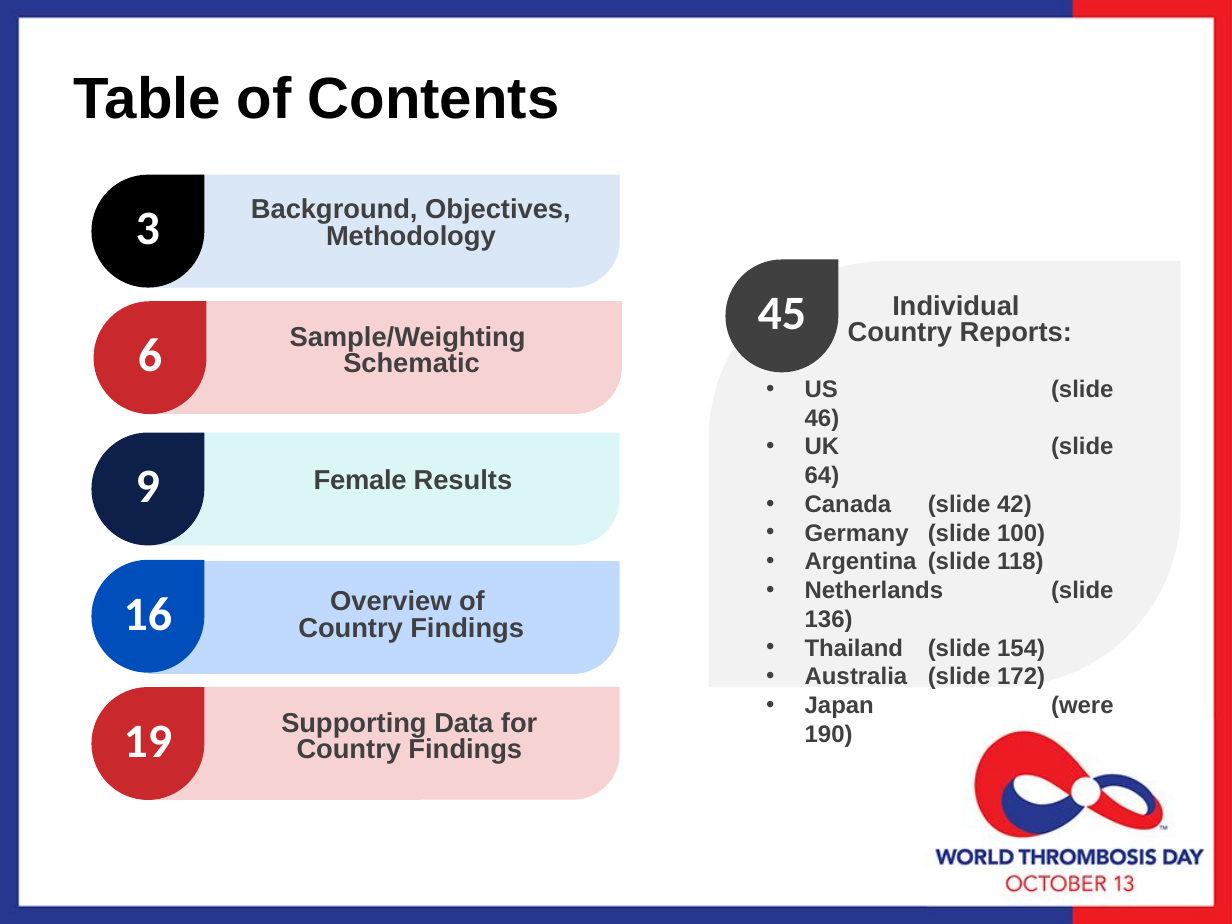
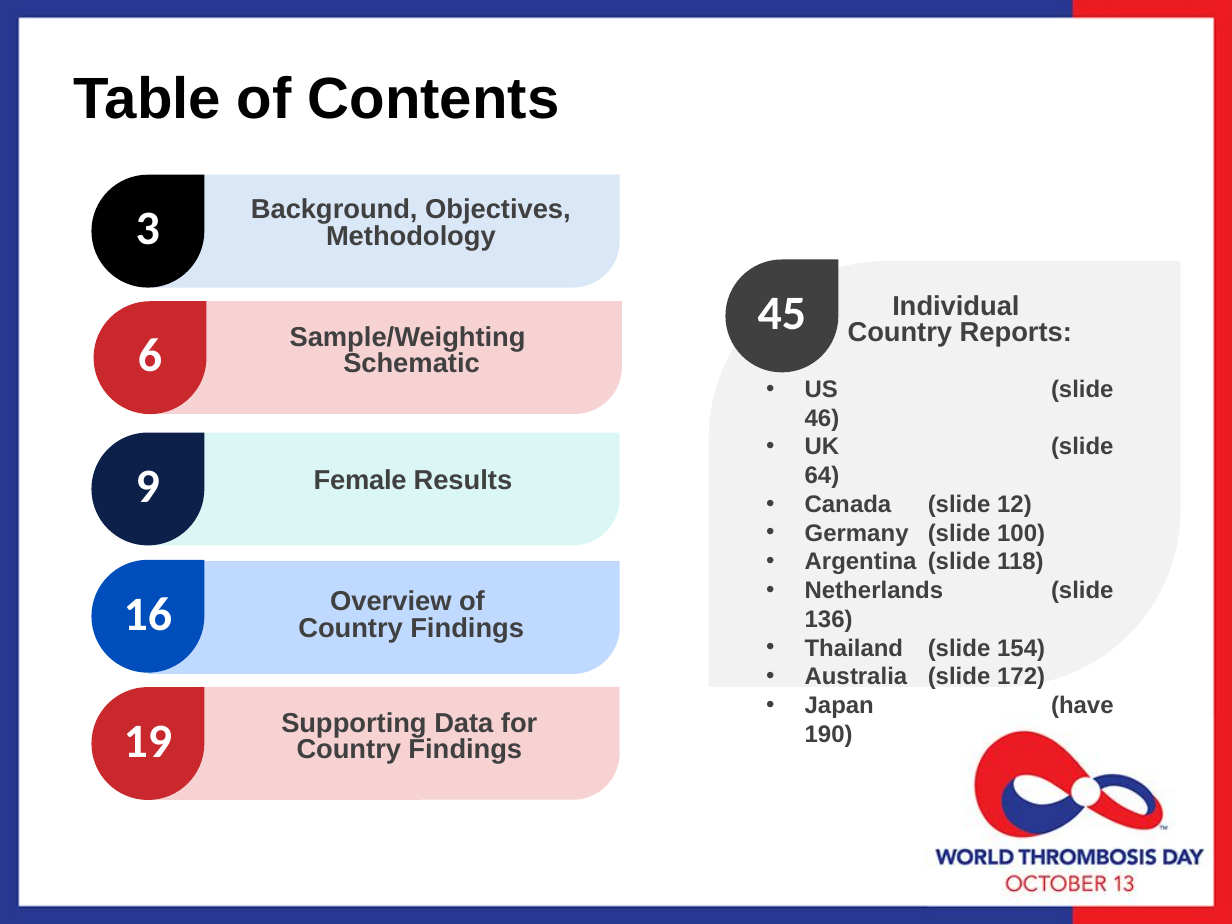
42: 42 -> 12
were: were -> have
